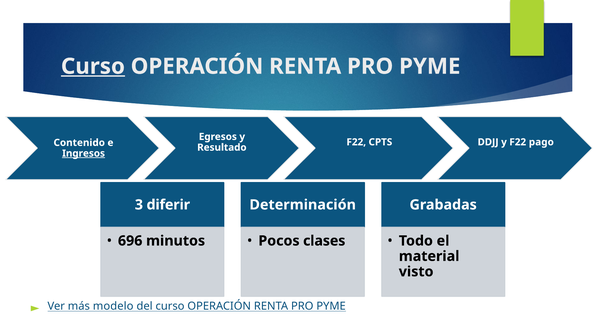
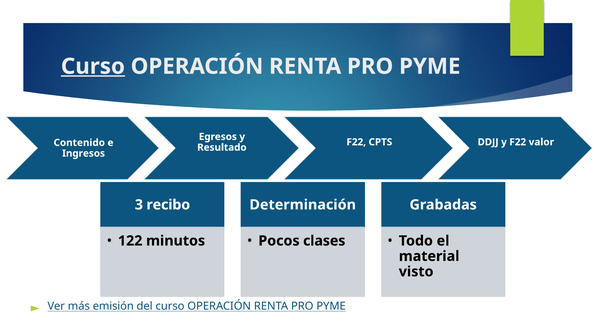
pago: pago -> valor
Ingresos underline: present -> none
diferir: diferir -> recibo
696: 696 -> 122
modelo: modelo -> emisión
